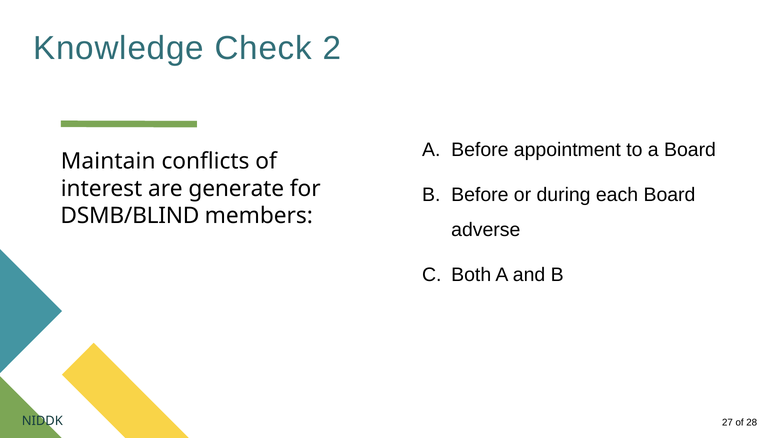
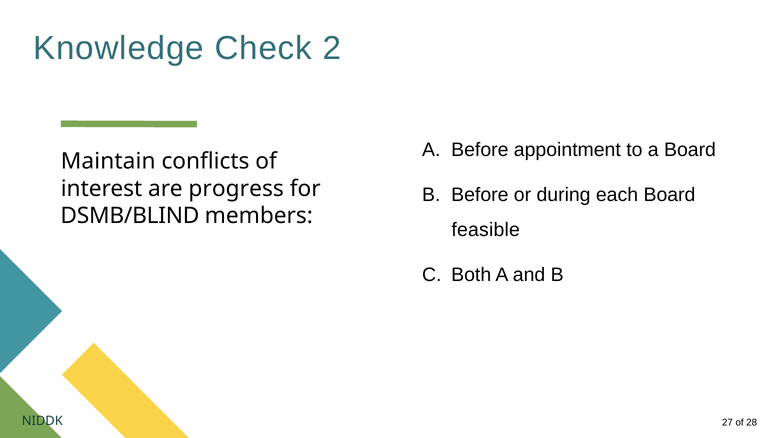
generate: generate -> progress
adverse: adverse -> feasible
